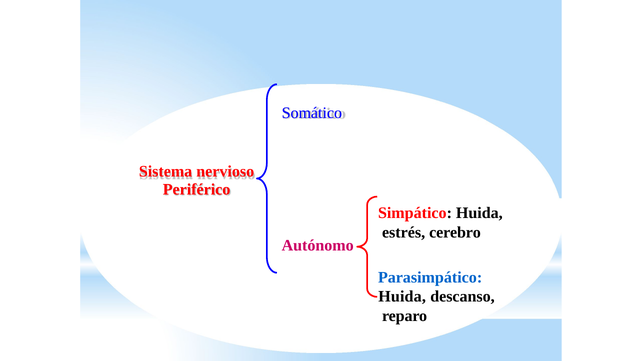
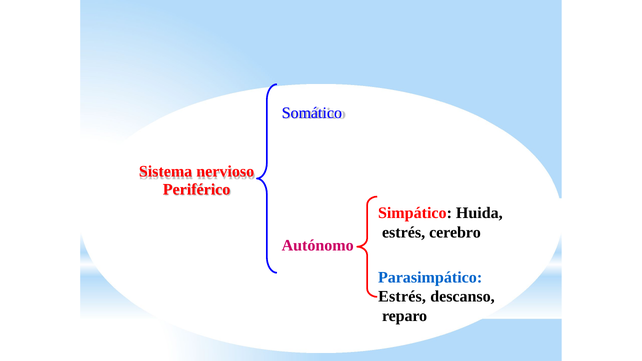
Huida at (402, 297): Huida -> Estrés
